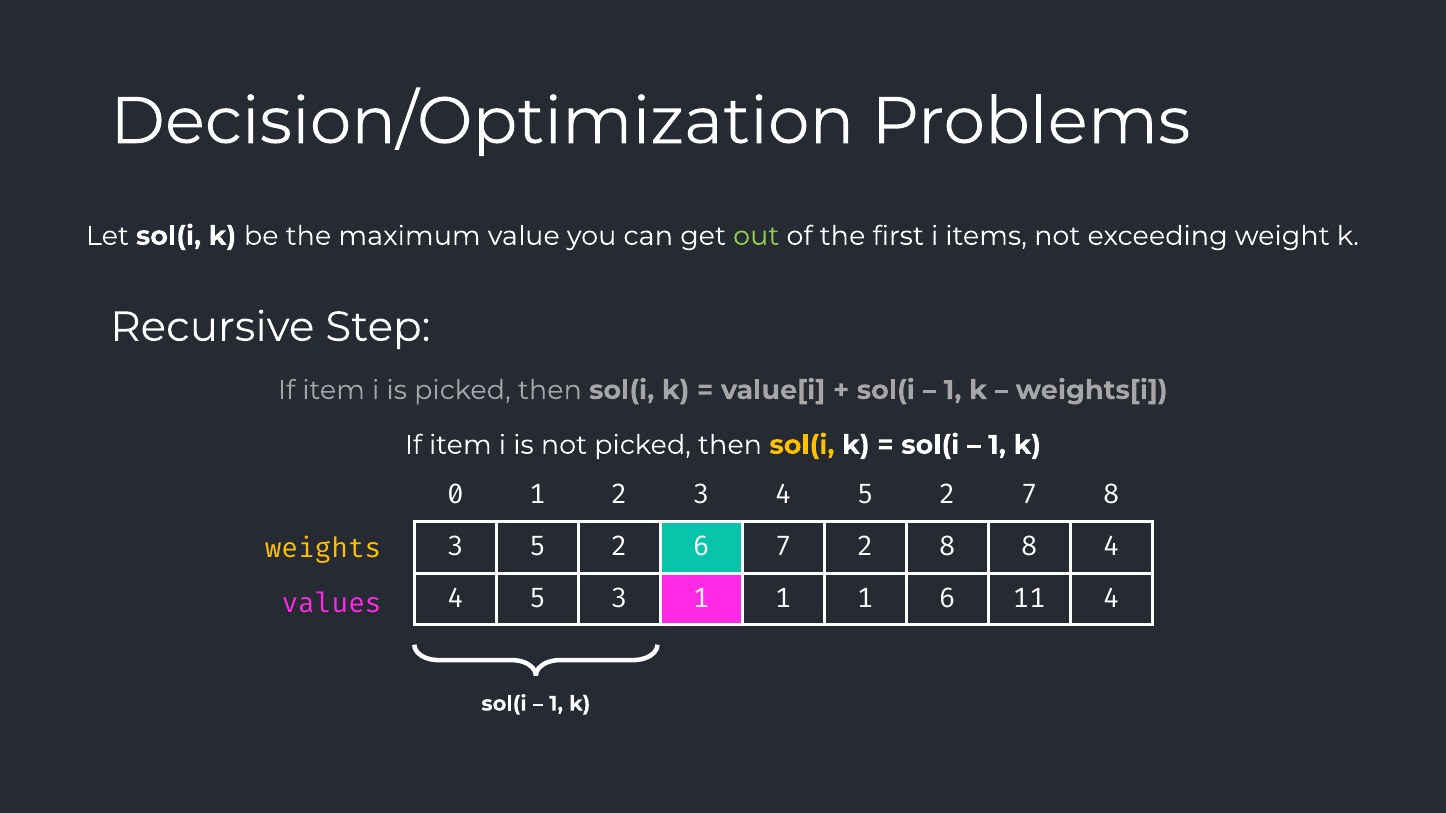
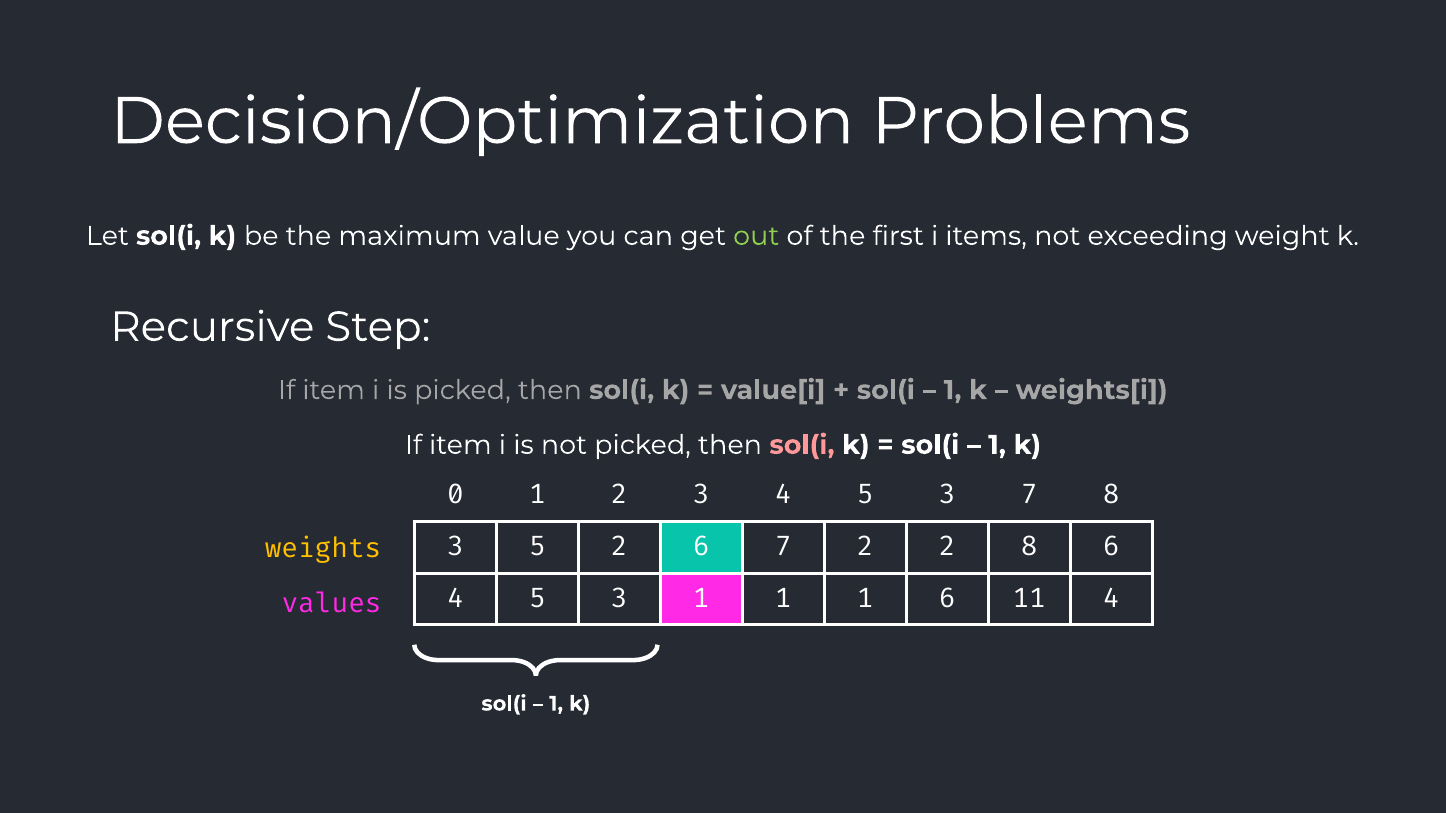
sol(i at (802, 445) colour: yellow -> pink
3 4 5 2: 2 -> 3
2 8: 8 -> 2
8 4: 4 -> 6
